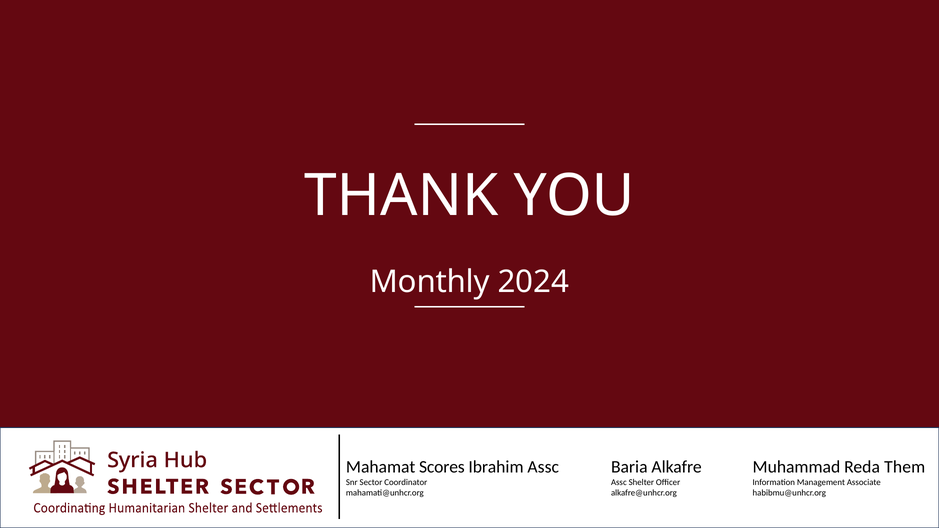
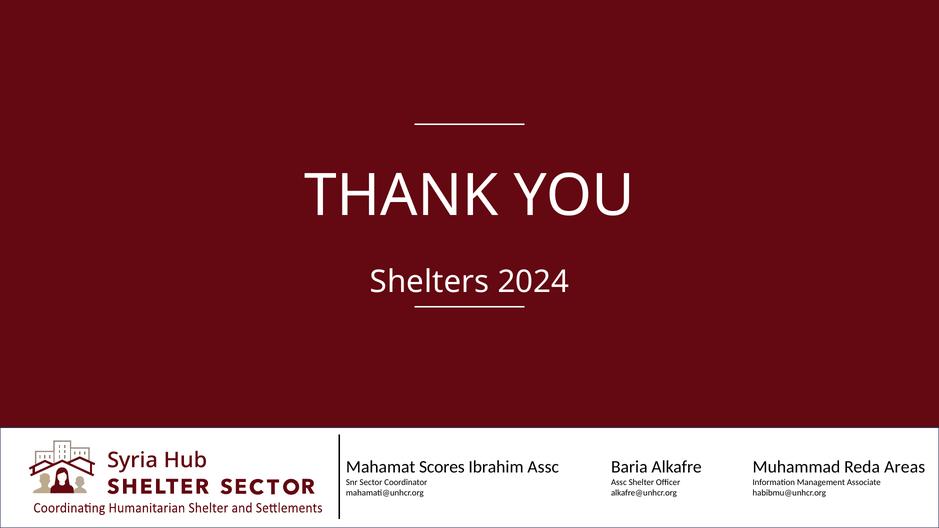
Monthly: Monthly -> Shelters
Them: Them -> Areas
